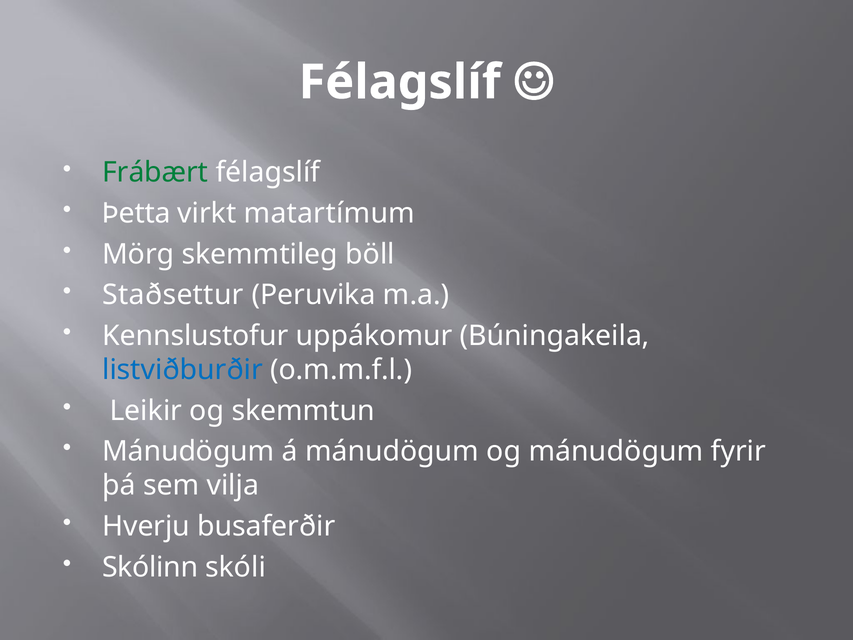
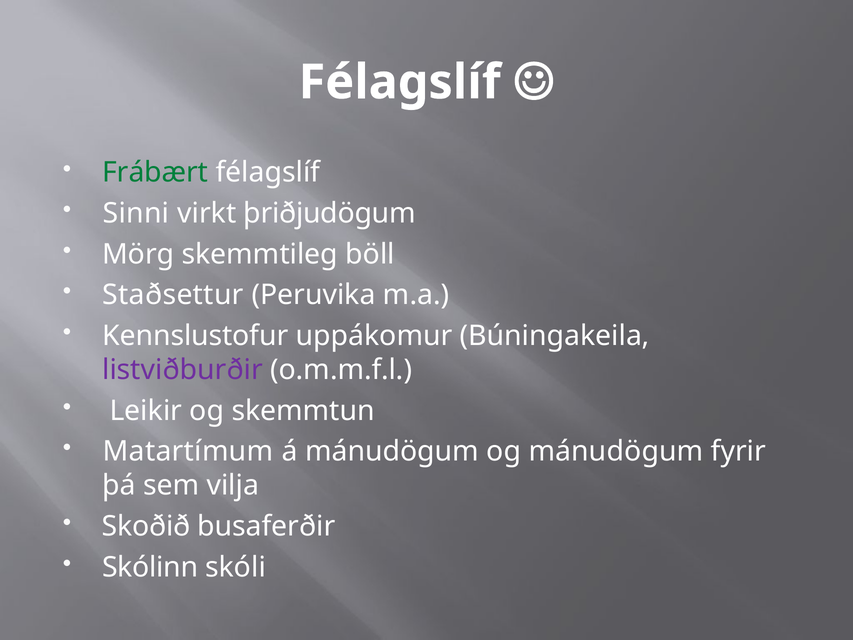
Þetta: Þetta -> Sinni
matartímum: matartímum -> þriðjudögum
listviðburðir colour: blue -> purple
Mánudögum at (188, 451): Mánudögum -> Matartímum
Hverju: Hverju -> Skoðið
